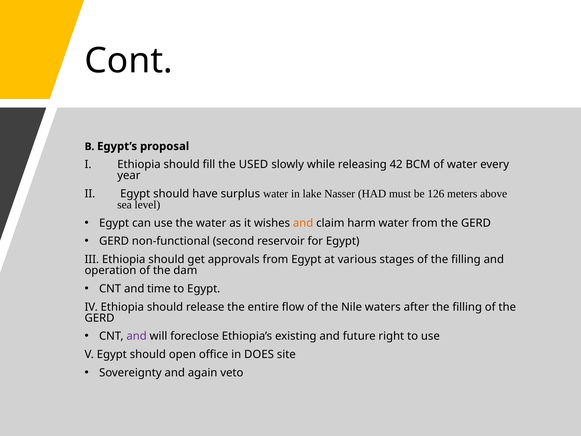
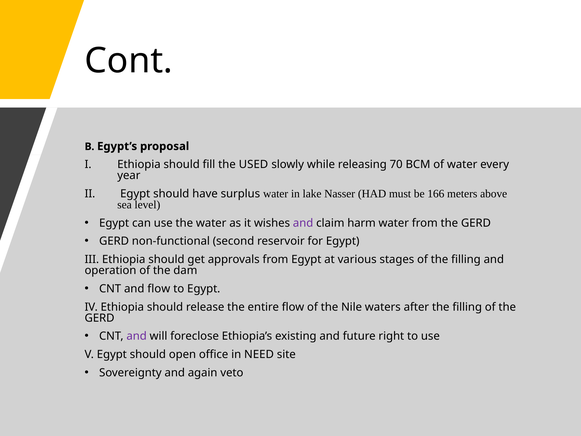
42: 42 -> 70
126: 126 -> 166
and at (303, 223) colour: orange -> purple
and time: time -> flow
DOES: DOES -> NEED
